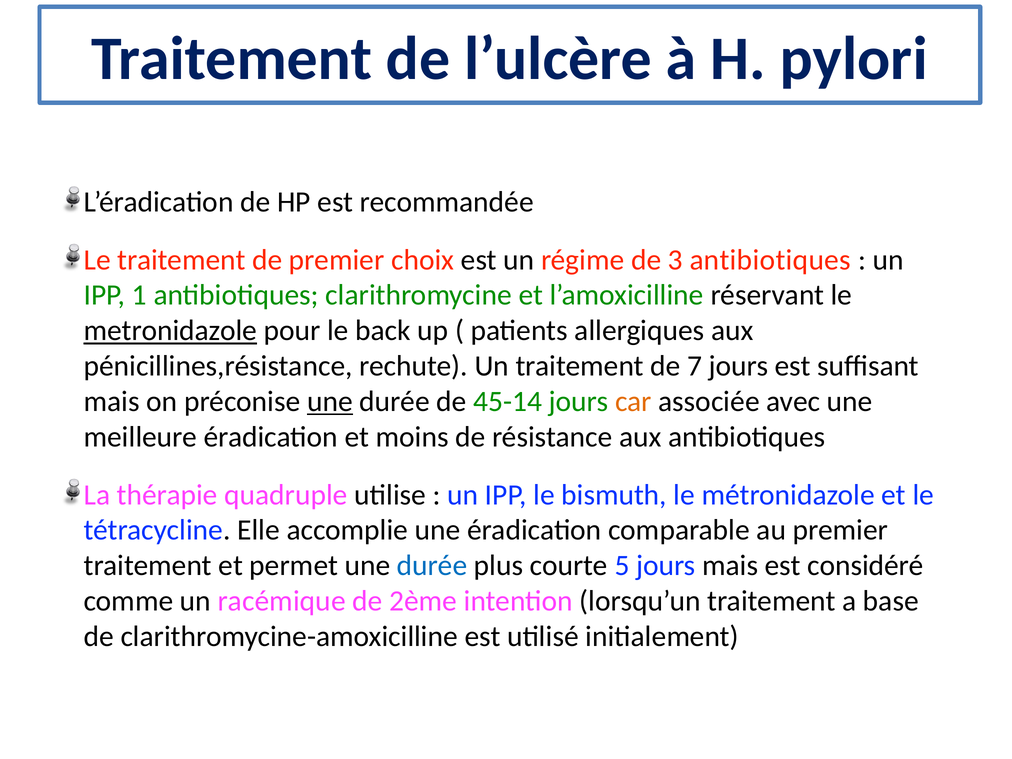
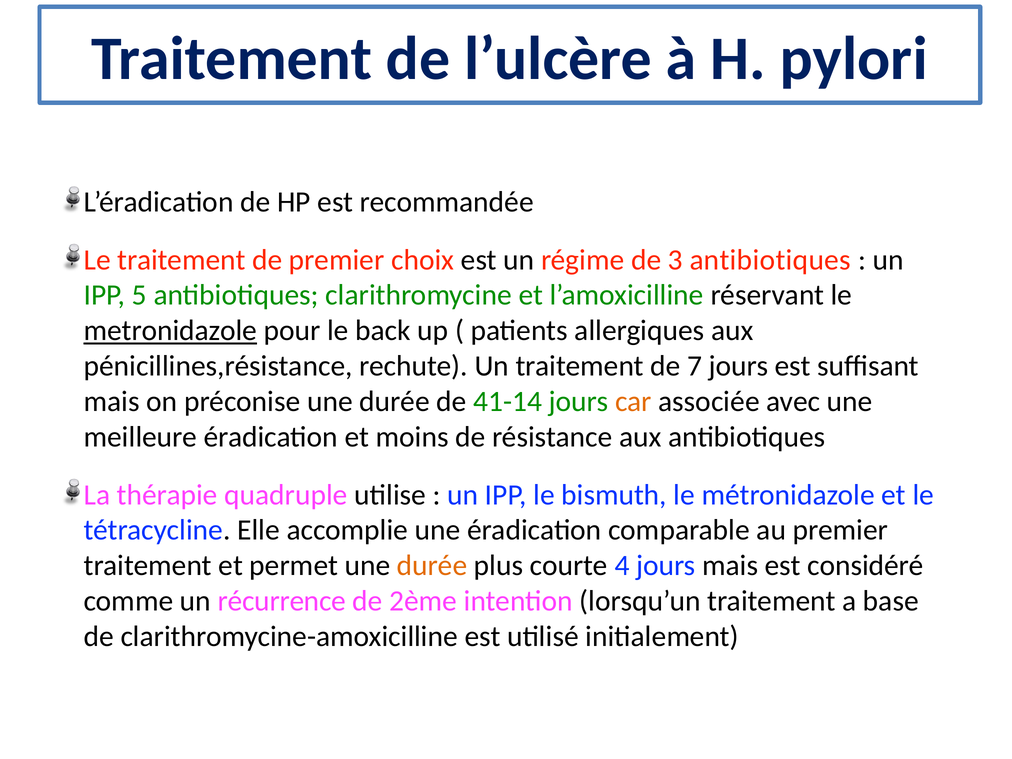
1: 1 -> 5
une at (330, 402) underline: present -> none
45-14: 45-14 -> 41-14
durée at (432, 566) colour: blue -> orange
5: 5 -> 4
racémique: racémique -> récurrence
